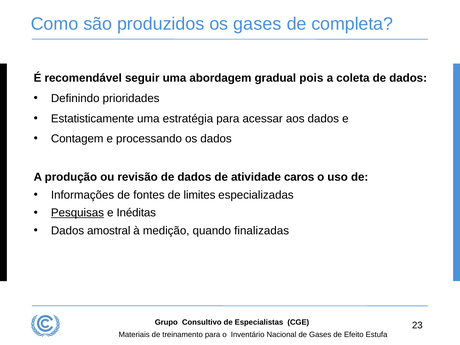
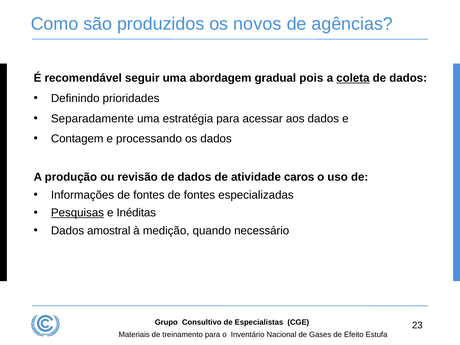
os gases: gases -> novos
completa: completa -> agências
coleta underline: none -> present
Estatisticamente: Estatisticamente -> Separadamente
fontes de limites: limites -> fontes
finalizadas: finalizadas -> necessário
